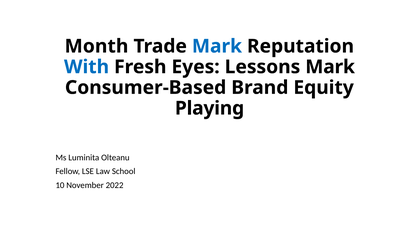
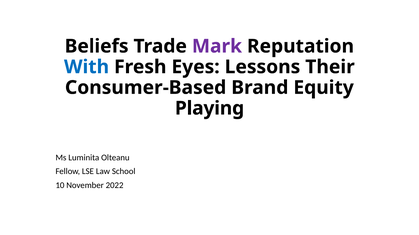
Month: Month -> Beliefs
Mark at (217, 46) colour: blue -> purple
Lessons Mark: Mark -> Their
